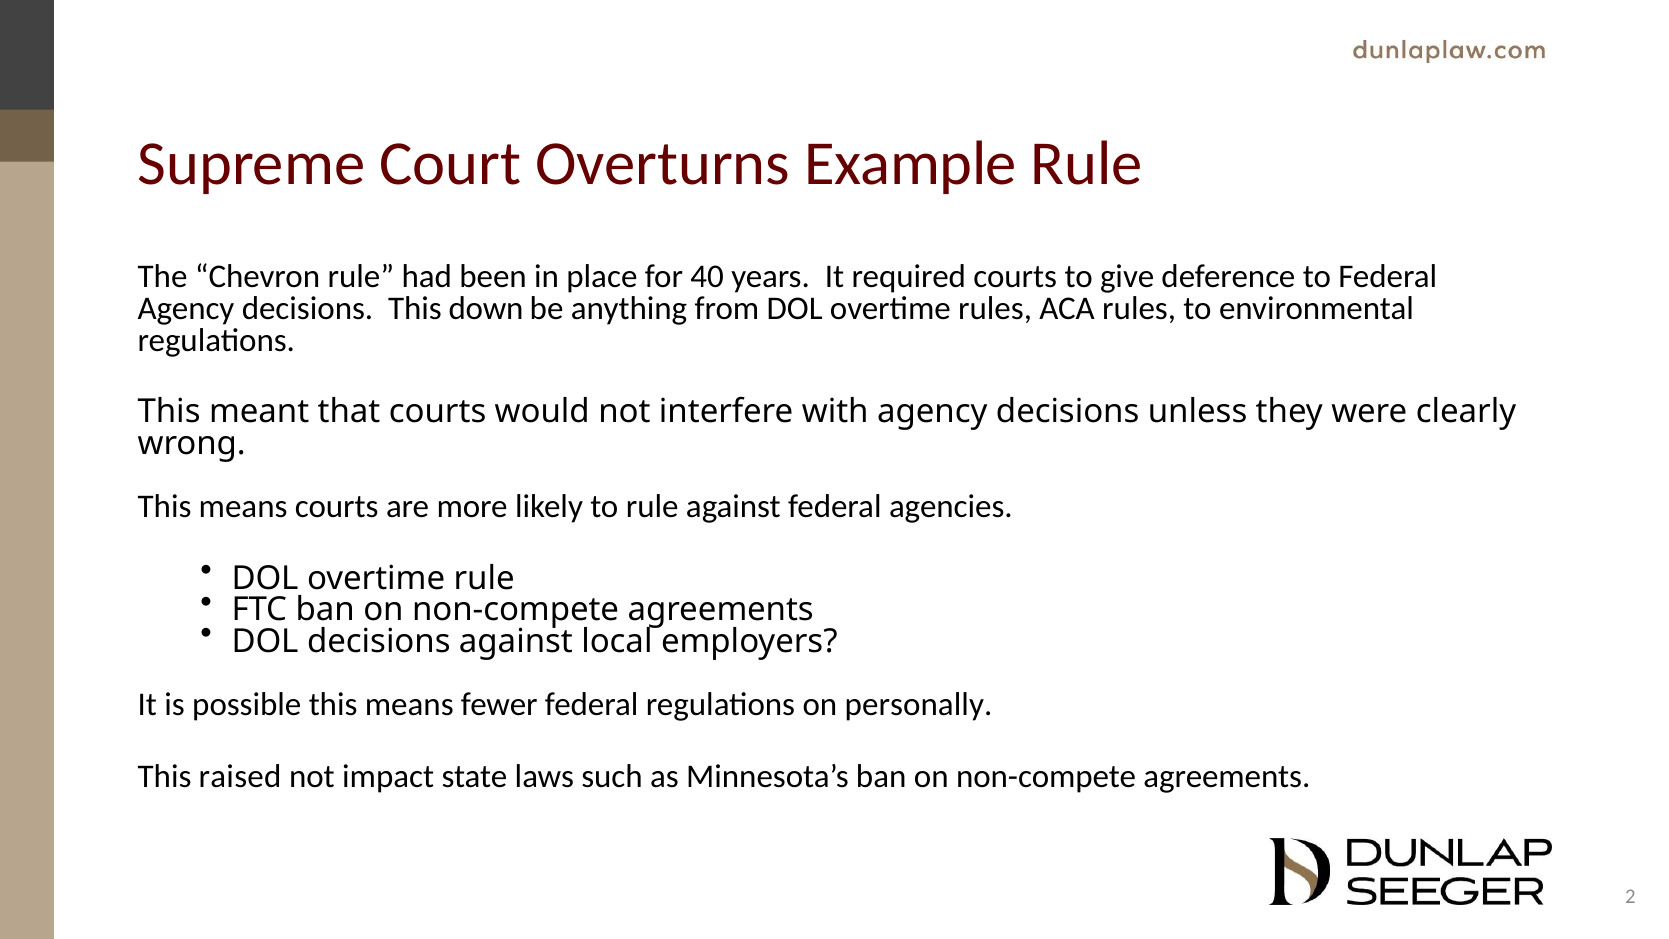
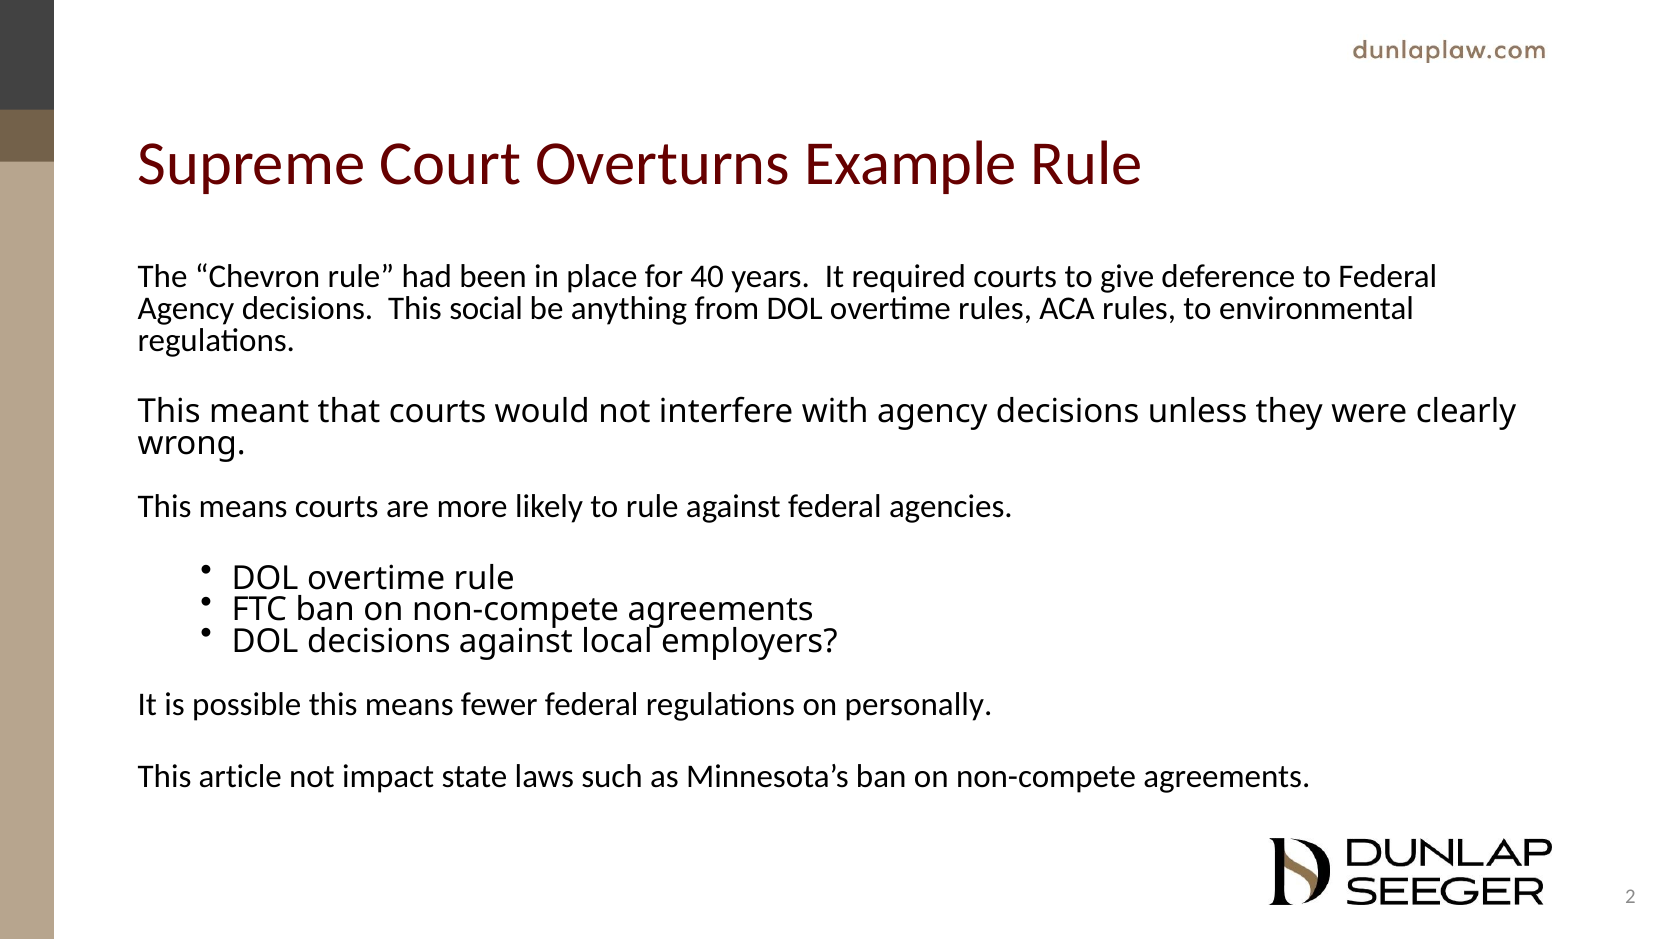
down: down -> social
raised: raised -> article
